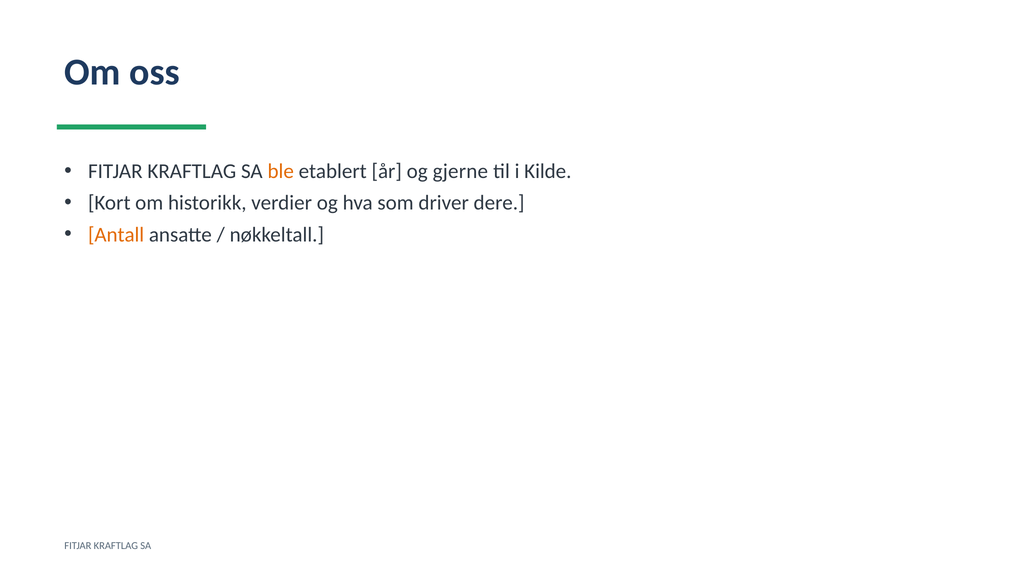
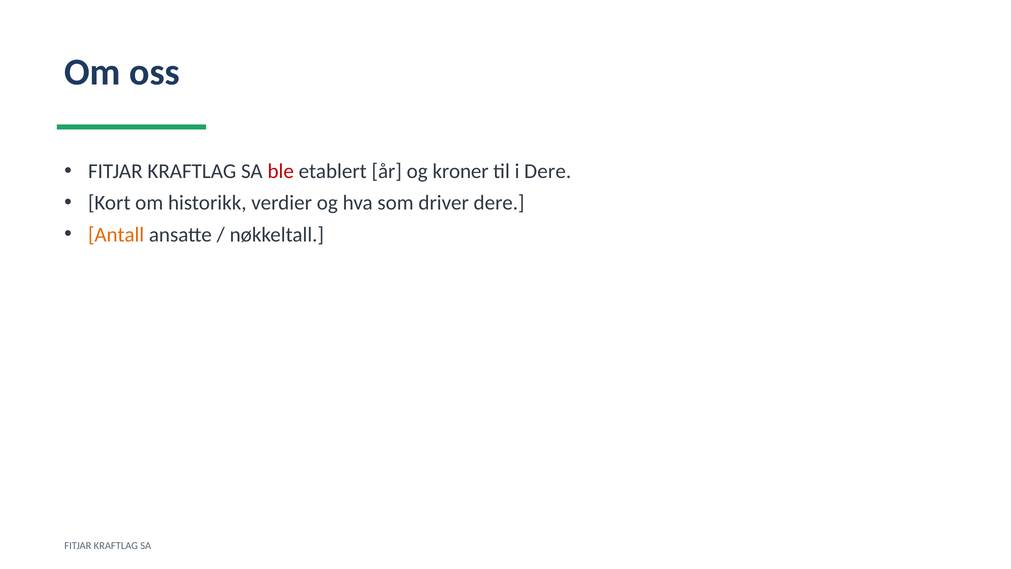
ble colour: orange -> red
gjerne: gjerne -> kroner
i Kilde: Kilde -> Dere
